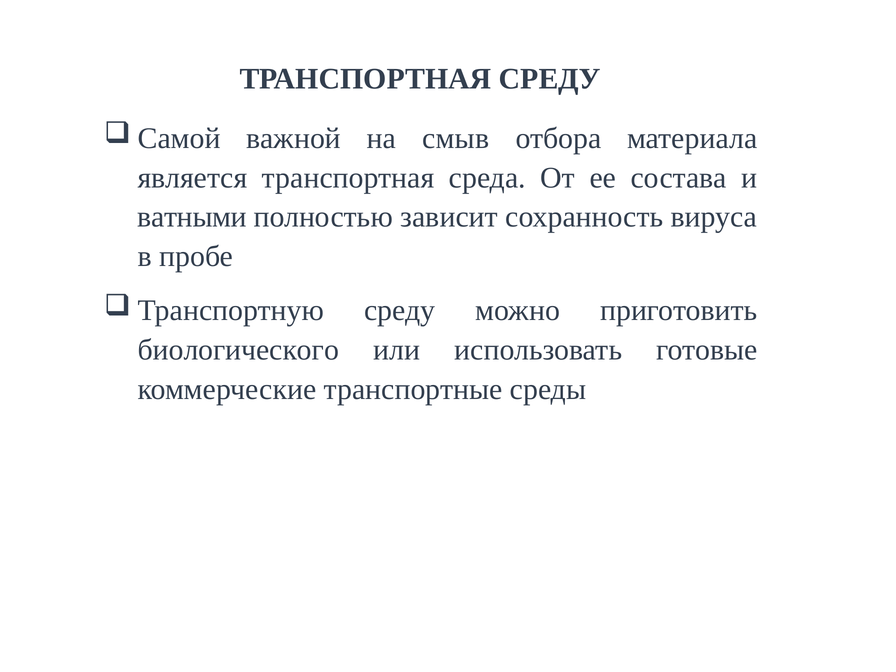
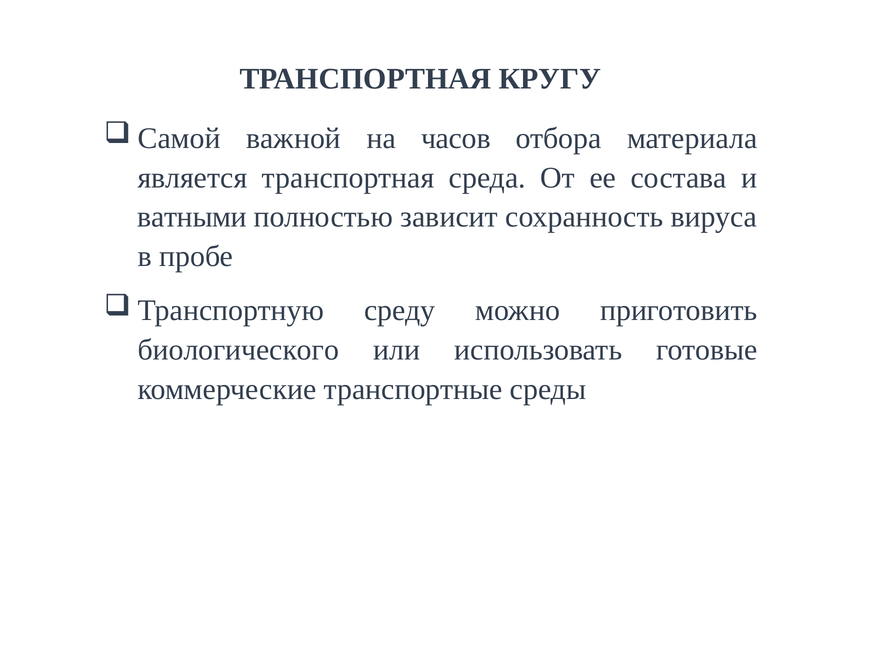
ТРАНСПОРТНАЯ СРЕДУ: СРЕДУ -> КРУГУ
смыв: смыв -> часов
